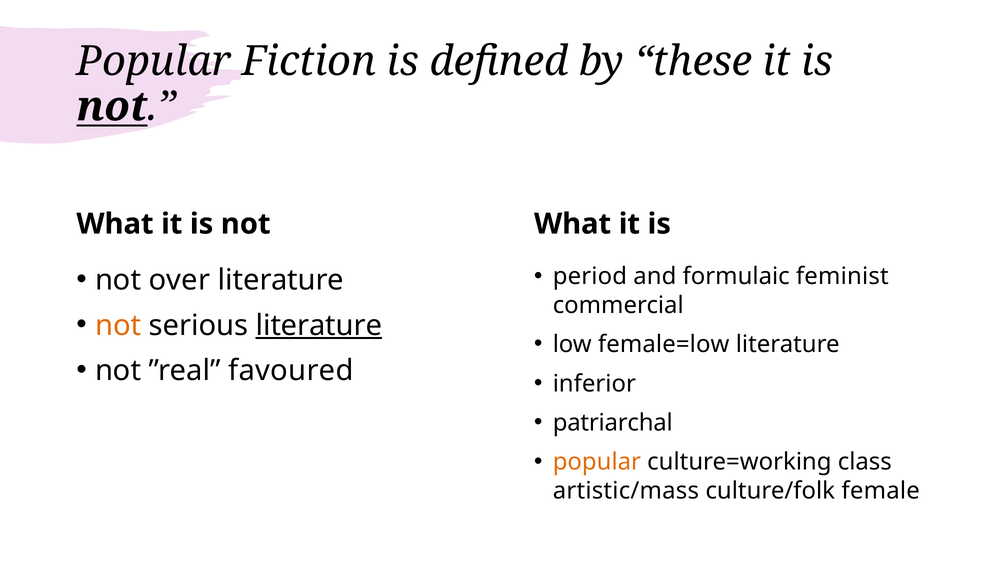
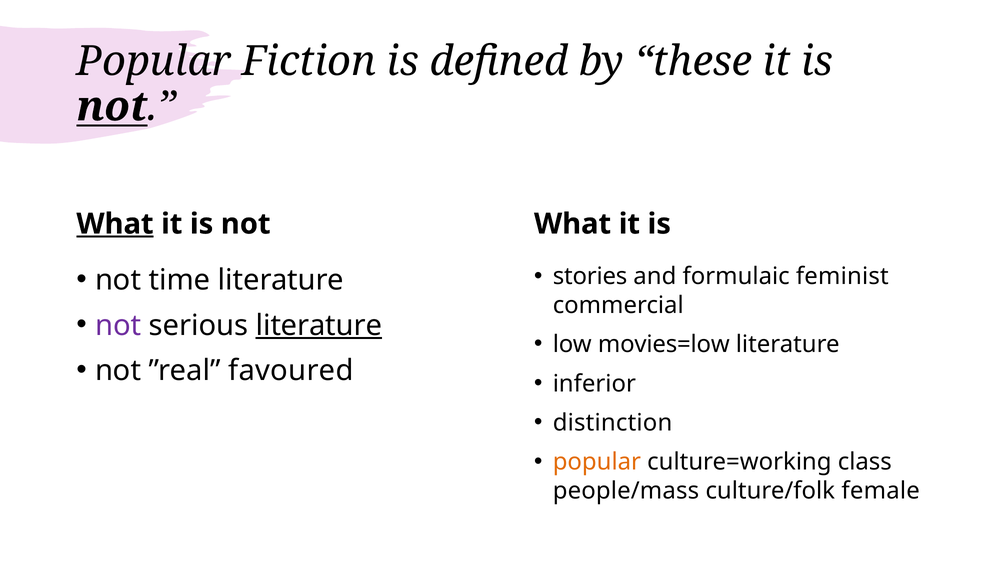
What at (115, 224) underline: none -> present
period: period -> stories
over: over -> time
not at (118, 325) colour: orange -> purple
female=low: female=low -> movies=low
patriarchal: patriarchal -> distinction
artistic/mass: artistic/mass -> people/mass
